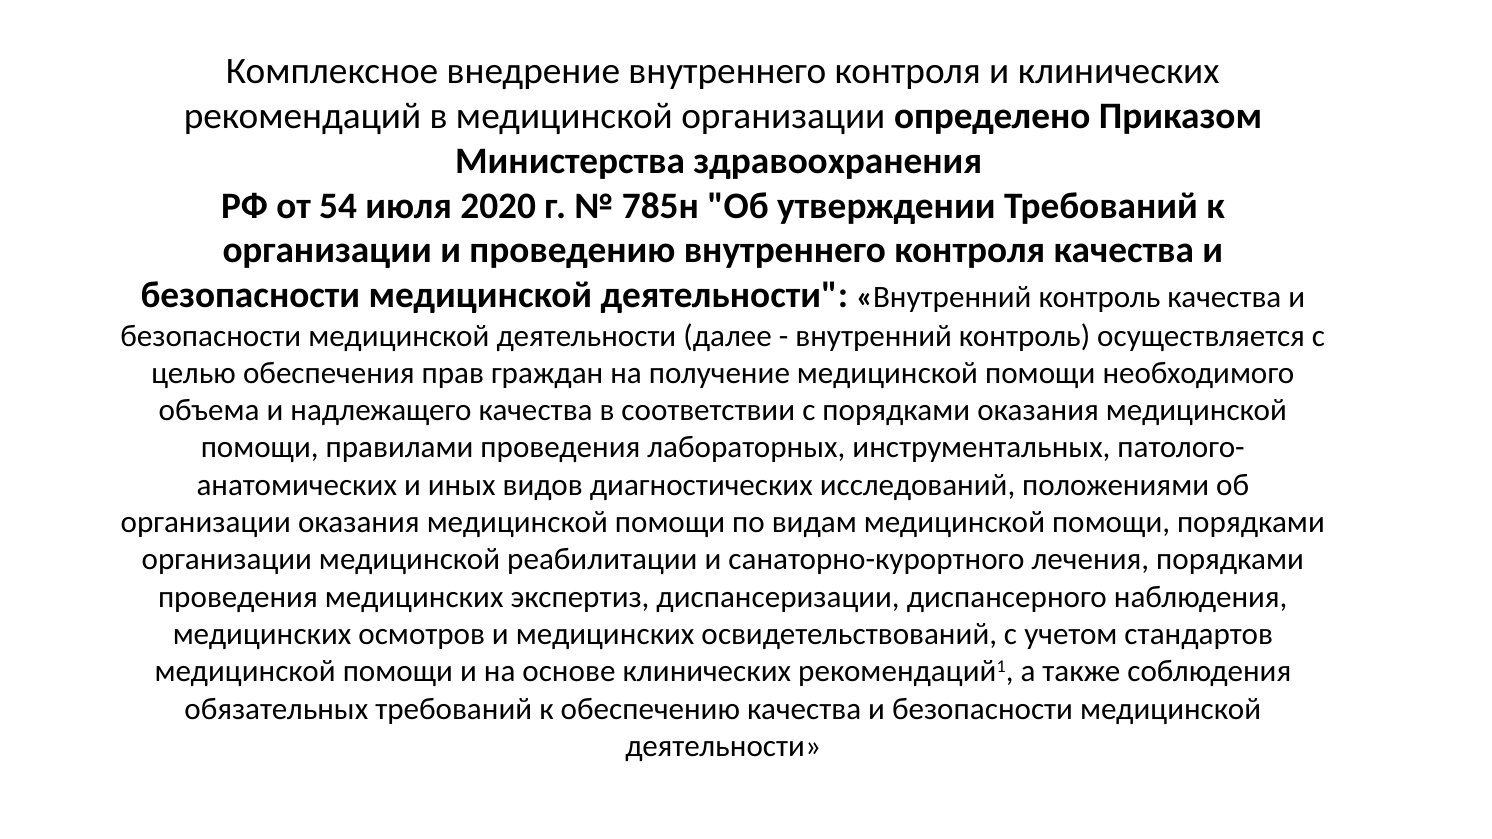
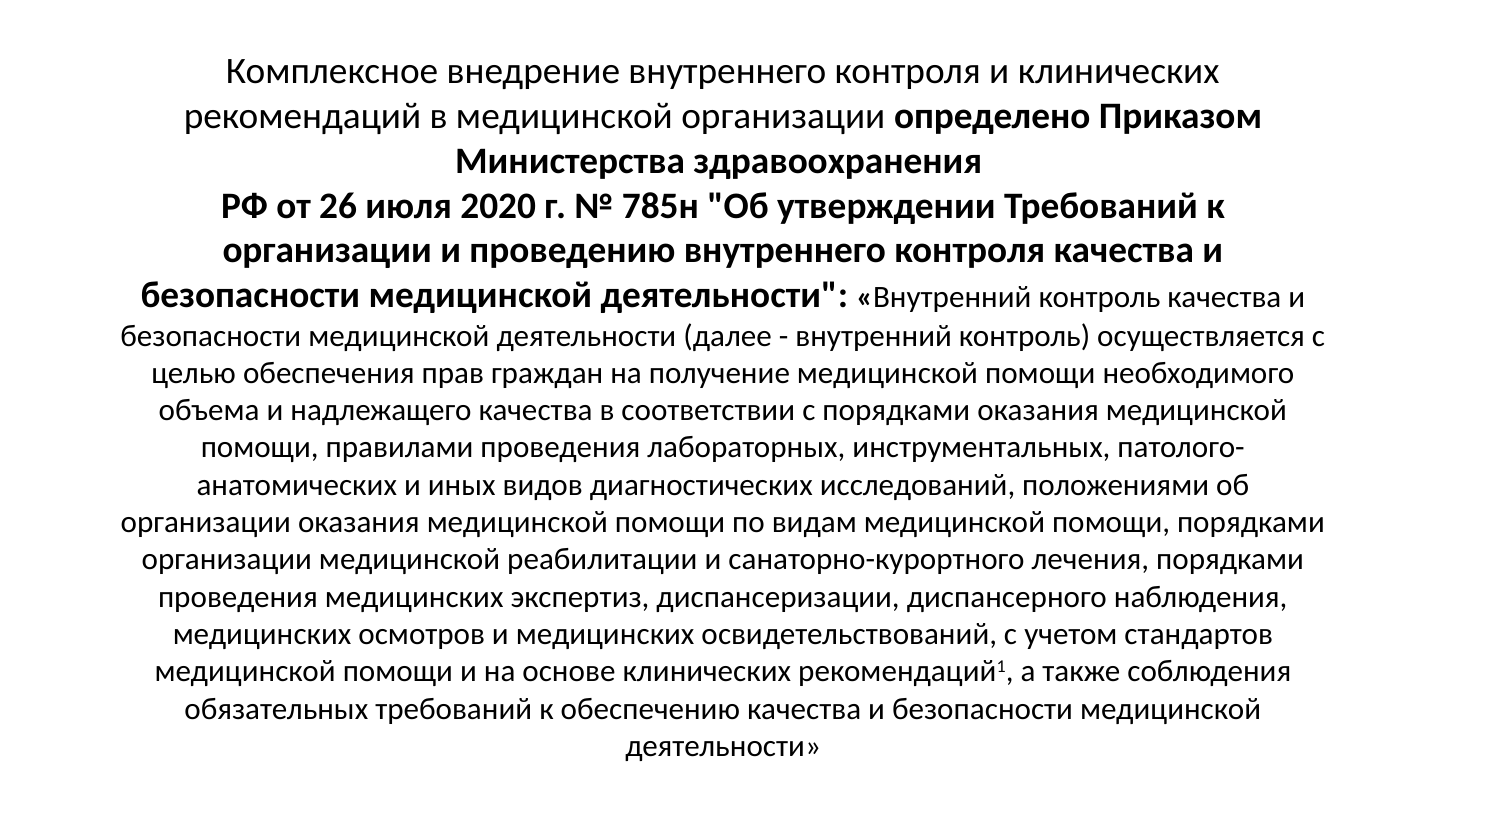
54: 54 -> 26
